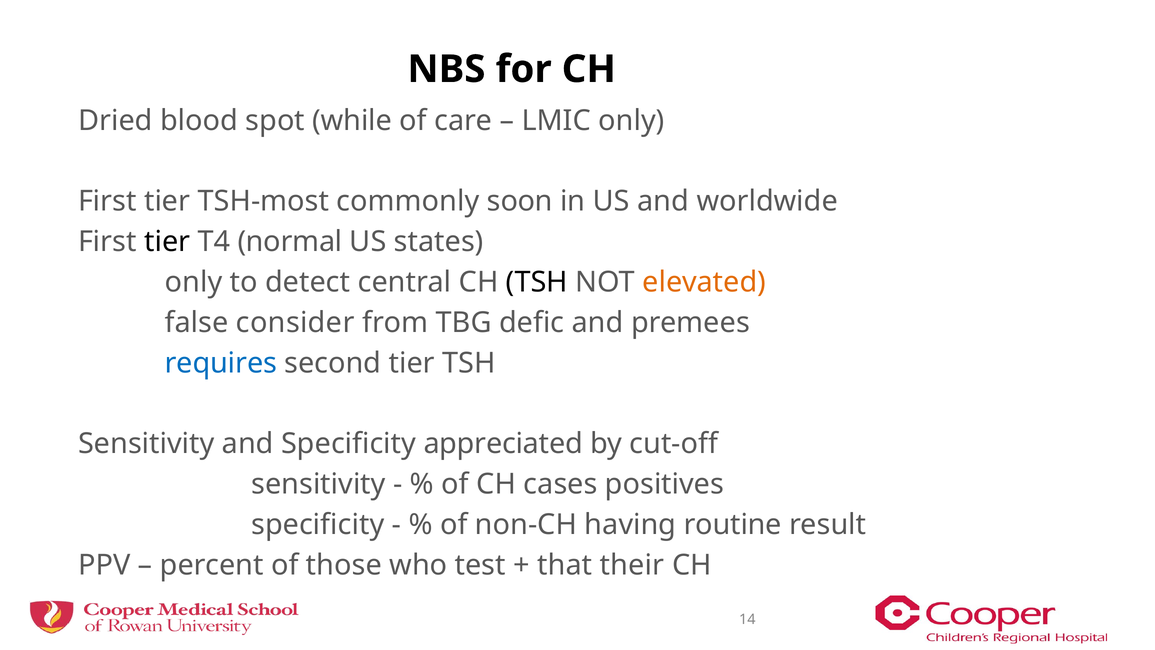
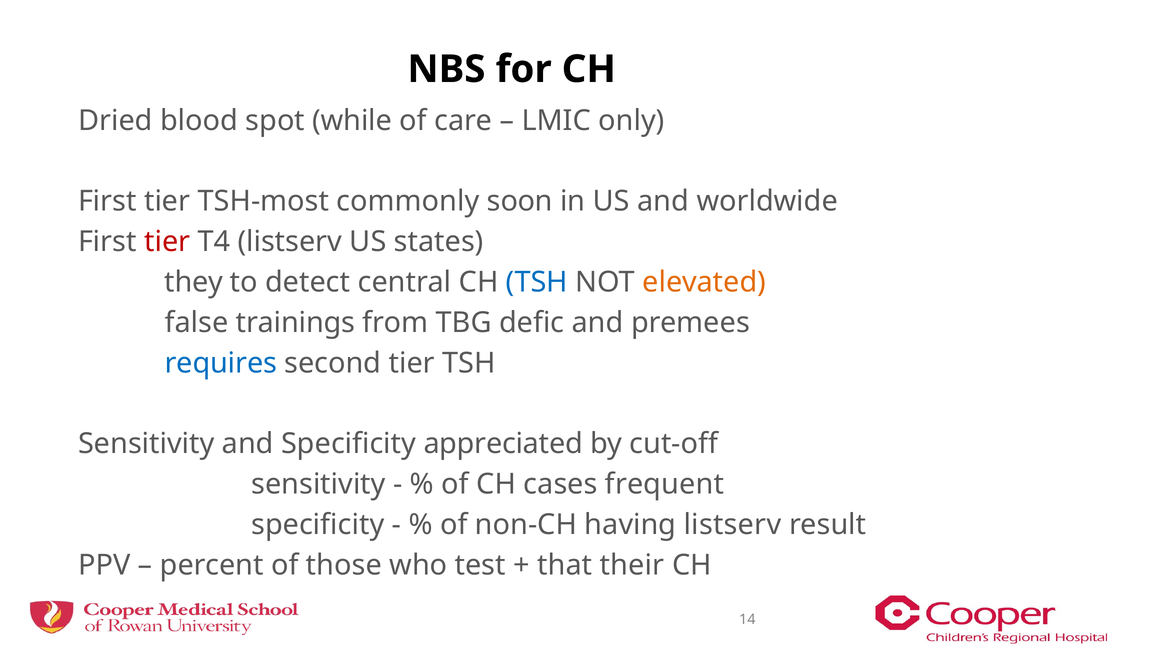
tier at (167, 242) colour: black -> red
T4 normal: normal -> listserv
only at (194, 282): only -> they
TSH at (537, 282) colour: black -> blue
consider: consider -> trainings
positives: positives -> frequent
having routine: routine -> listserv
